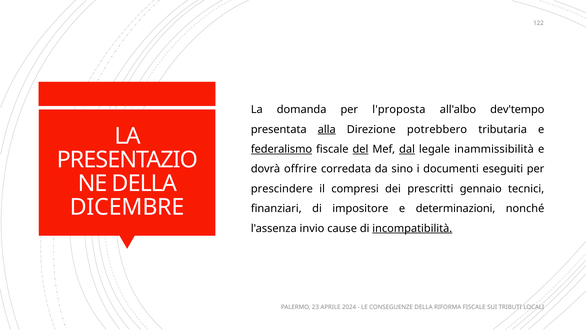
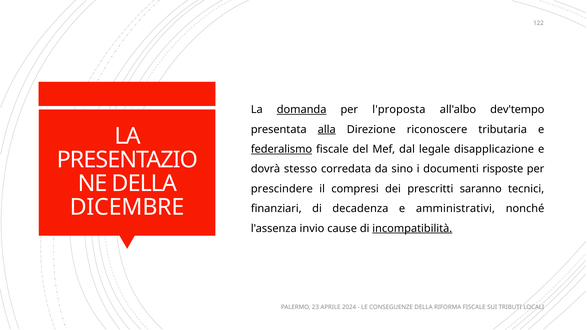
domanda underline: none -> present
potrebbero: potrebbero -> riconoscere
del underline: present -> none
dal underline: present -> none
inammissibilità: inammissibilità -> disapplicazione
offrire: offrire -> stesso
eseguiti: eseguiti -> risposte
gennaio: gennaio -> saranno
impositore: impositore -> decadenza
determinazioni: determinazioni -> amministrativi
